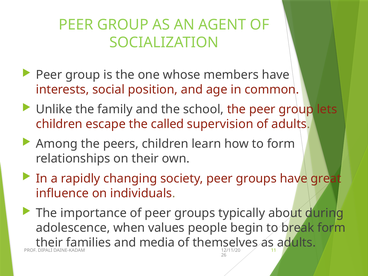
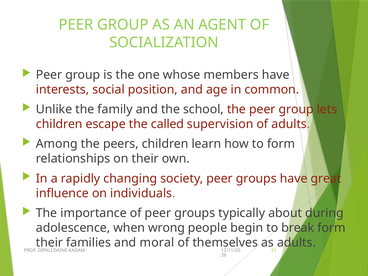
values: values -> wrong
media: media -> moral
